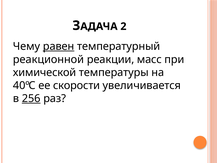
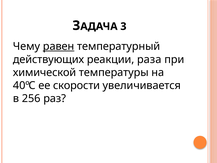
2: 2 -> 3
реакционной: реакционной -> действующих
масс: масс -> раза
256 underline: present -> none
